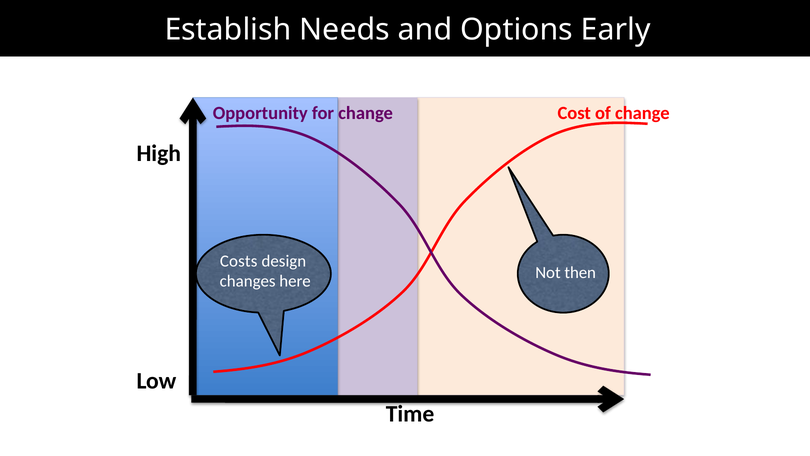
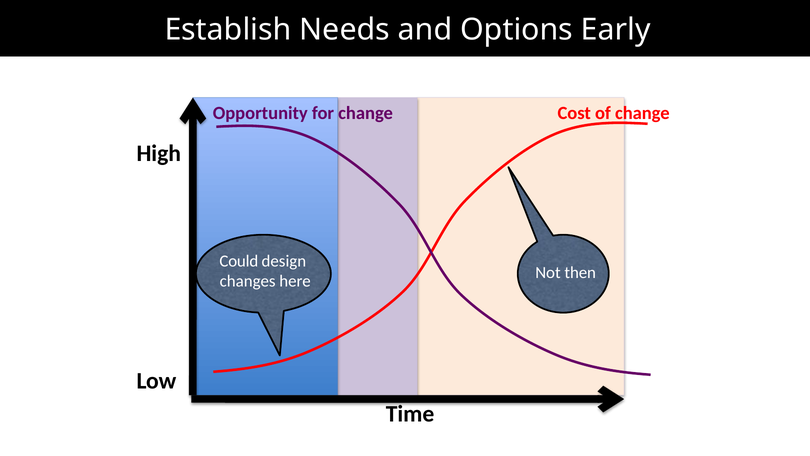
Costs: Costs -> Could
